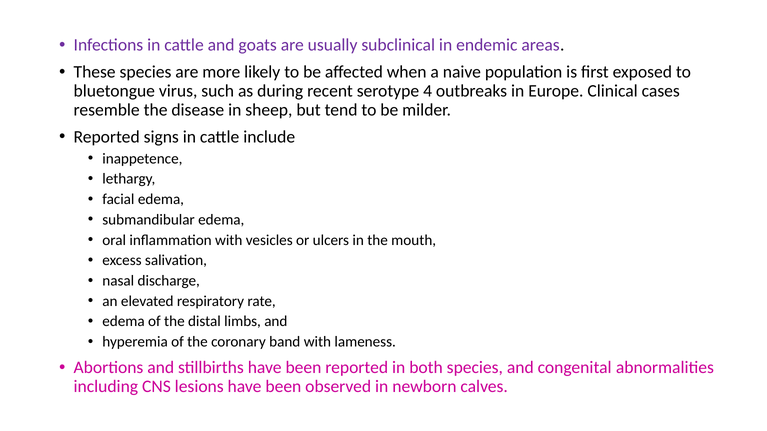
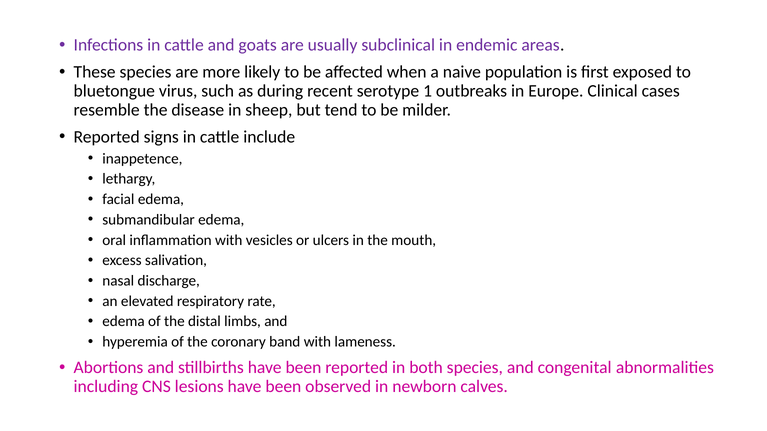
4: 4 -> 1
